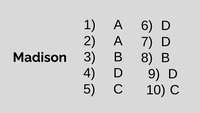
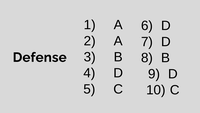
Madison: Madison -> Defense
